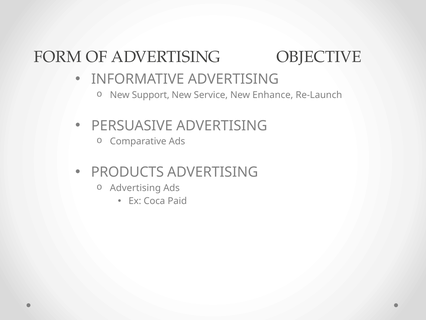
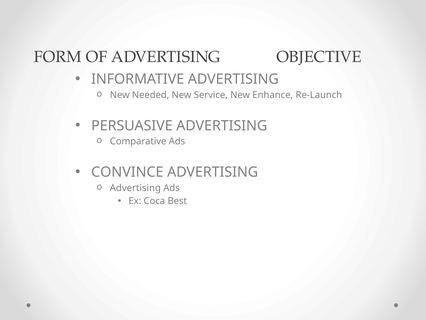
Support: Support -> Needed
PRODUCTS: PRODUCTS -> CONVINCE
Paid: Paid -> Best
